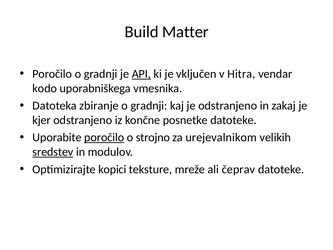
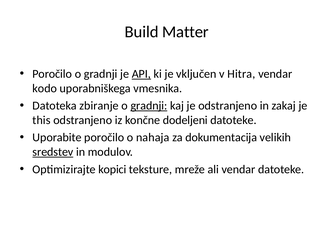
gradnji at (149, 106) underline: none -> present
kjer: kjer -> this
posnetke: posnetke -> dodeljeni
poročilo at (104, 137) underline: present -> none
strojno: strojno -> nahaja
urejevalnikom: urejevalnikom -> dokumentacija
ali čeprav: čeprav -> vendar
